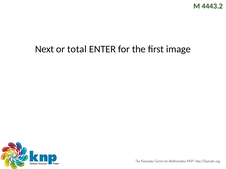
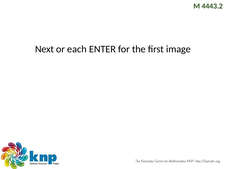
total: total -> each
